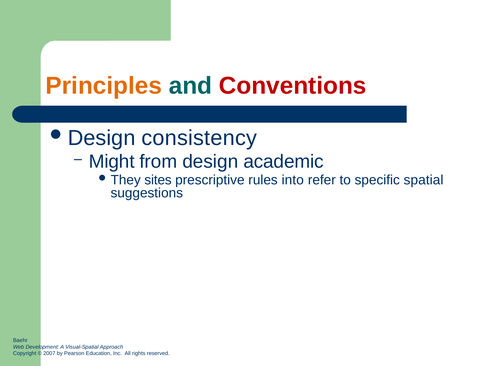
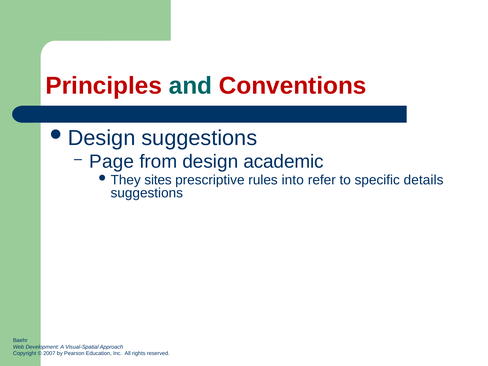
Principles colour: orange -> red
consistency at (199, 138): consistency -> suggestions
Might: Might -> Page
spatial: spatial -> details
